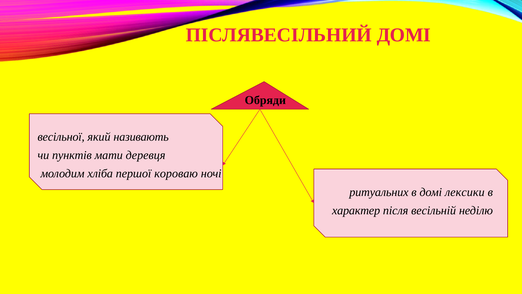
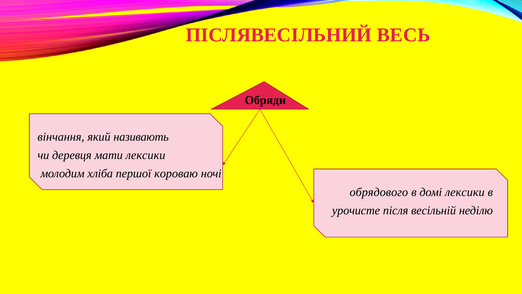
ПІСЛЯВЕСІЛЬНИЙ ДОМІ: ДОМІ -> ВЕСЬ
весільної: весільної -> вінчання
пунктів: пунктів -> деревця
мати деревця: деревця -> лексики
ритуальних: ритуальних -> обрядового
характер: характер -> урочисте
